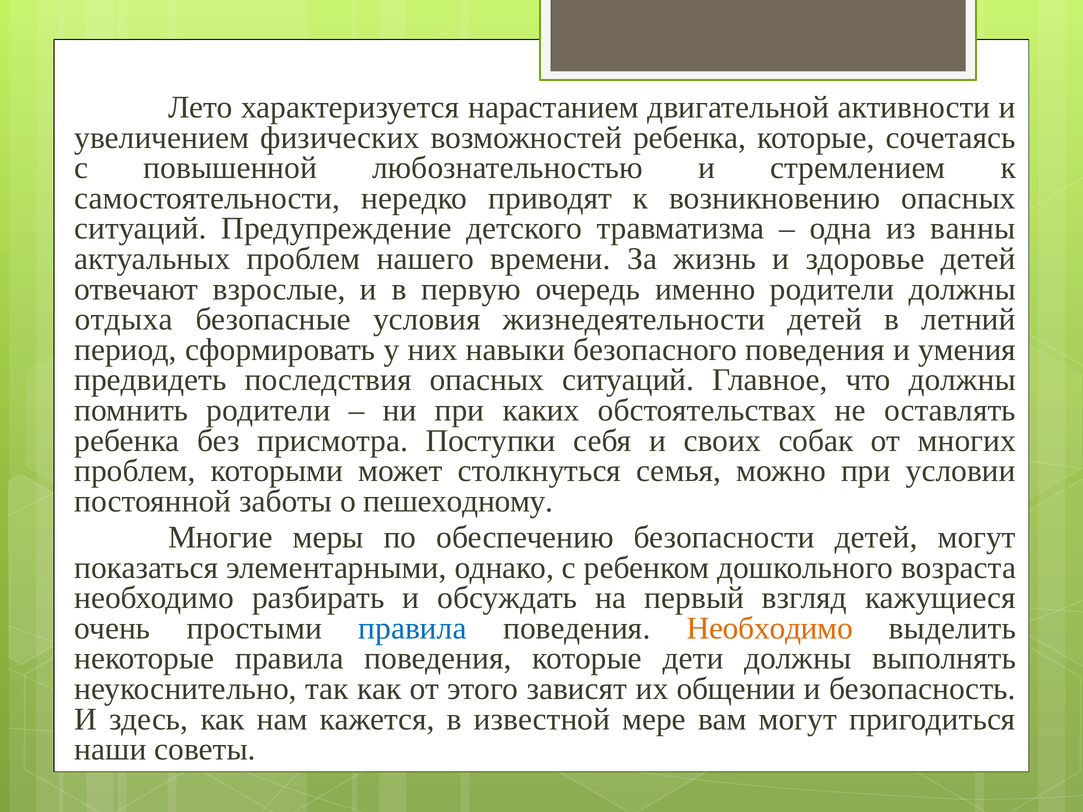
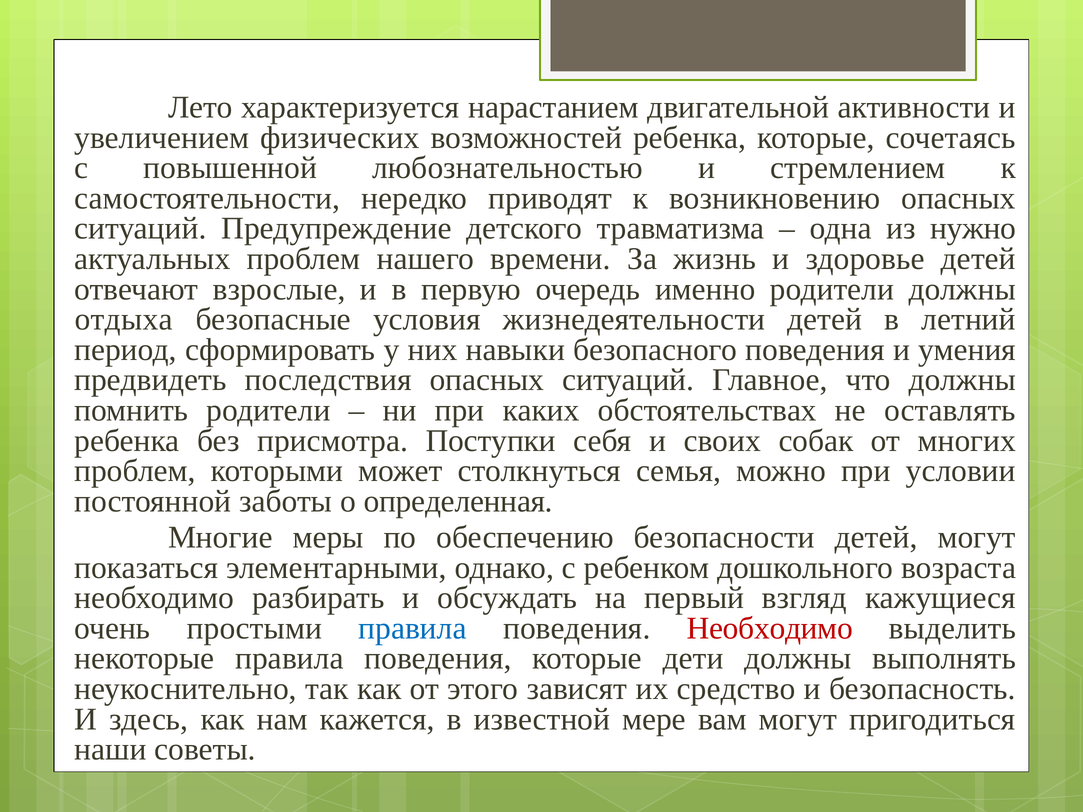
ванны: ванны -> нужно
пешеходному: пешеходному -> определенная
Необходимо at (770, 628) colour: orange -> red
общении: общении -> средство
